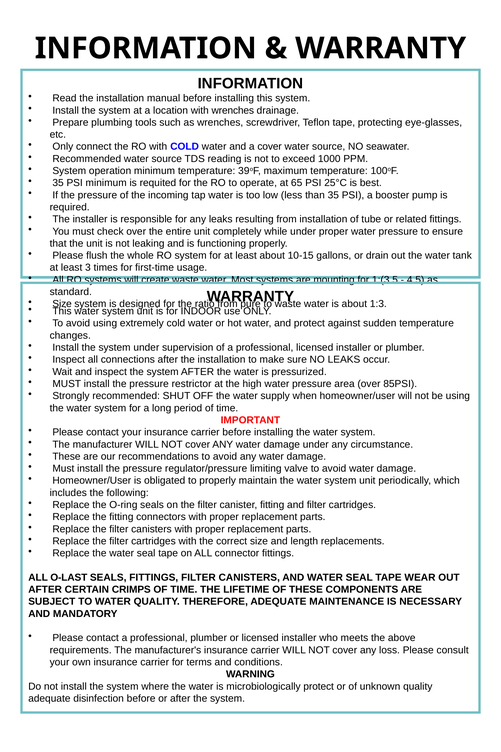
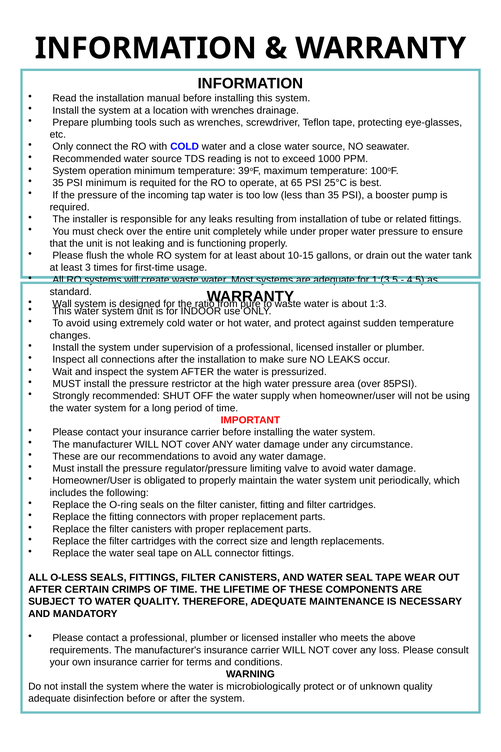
a cover: cover -> close
are mounting: mounting -> adequate
Size at (62, 304): Size -> Wall
O-LAST: O-LAST -> O-LESS
